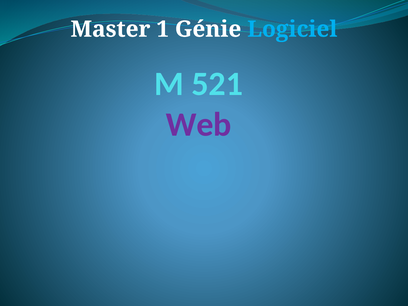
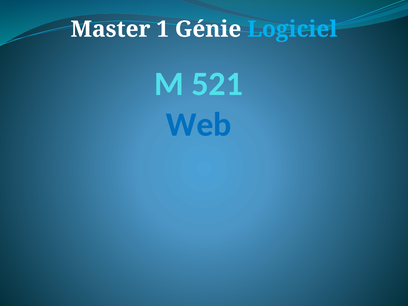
Web colour: purple -> blue
